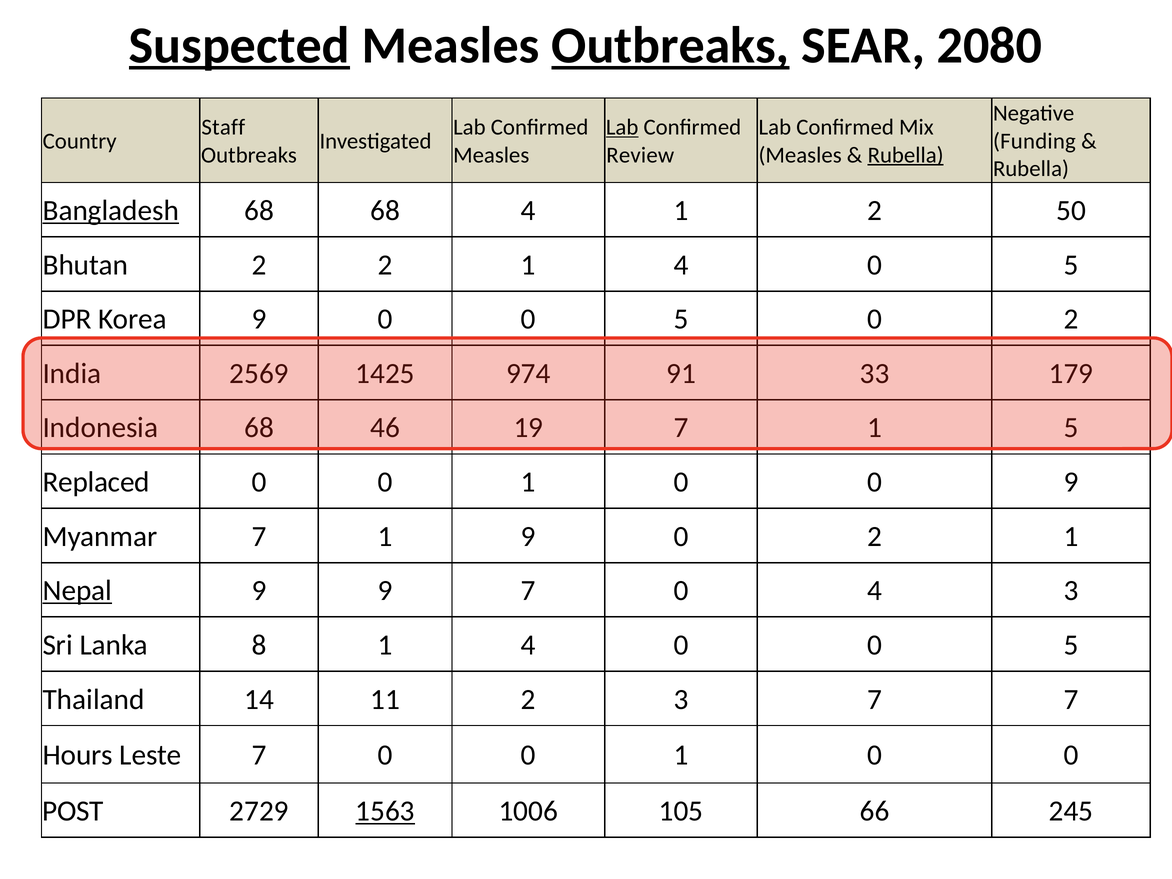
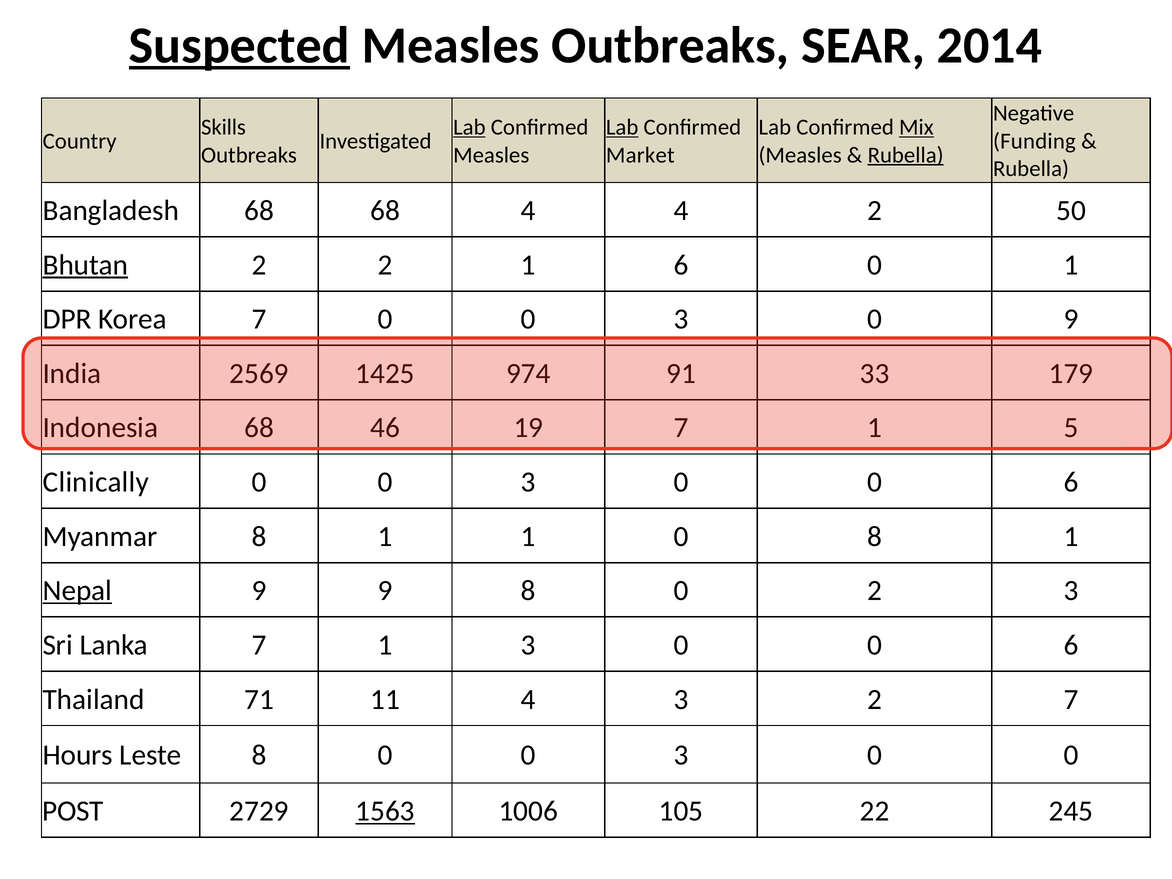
Outbreaks at (670, 45) underline: present -> none
2080: 2080 -> 2014
Staff: Staff -> Skills
Lab at (469, 127) underline: none -> present
Mix underline: none -> present
Review: Review -> Market
Bangladesh underline: present -> none
4 1: 1 -> 4
Bhutan underline: none -> present
2 1 4: 4 -> 6
5 at (1071, 265): 5 -> 1
Korea 9: 9 -> 7
5 at (681, 319): 5 -> 3
2 at (1071, 319): 2 -> 9
Replaced: Replaced -> Clinically
1 at (528, 482): 1 -> 3
9 at (1071, 482): 9 -> 6
Myanmar 7: 7 -> 8
1 9: 9 -> 1
2 at (875, 536): 2 -> 8
9 7: 7 -> 8
0 4: 4 -> 2
Lanka 8: 8 -> 7
4 at (528, 645): 4 -> 3
5 at (1071, 645): 5 -> 6
14: 14 -> 71
11 2: 2 -> 4
3 7: 7 -> 2
Leste 7: 7 -> 8
1 at (681, 755): 1 -> 3
66: 66 -> 22
